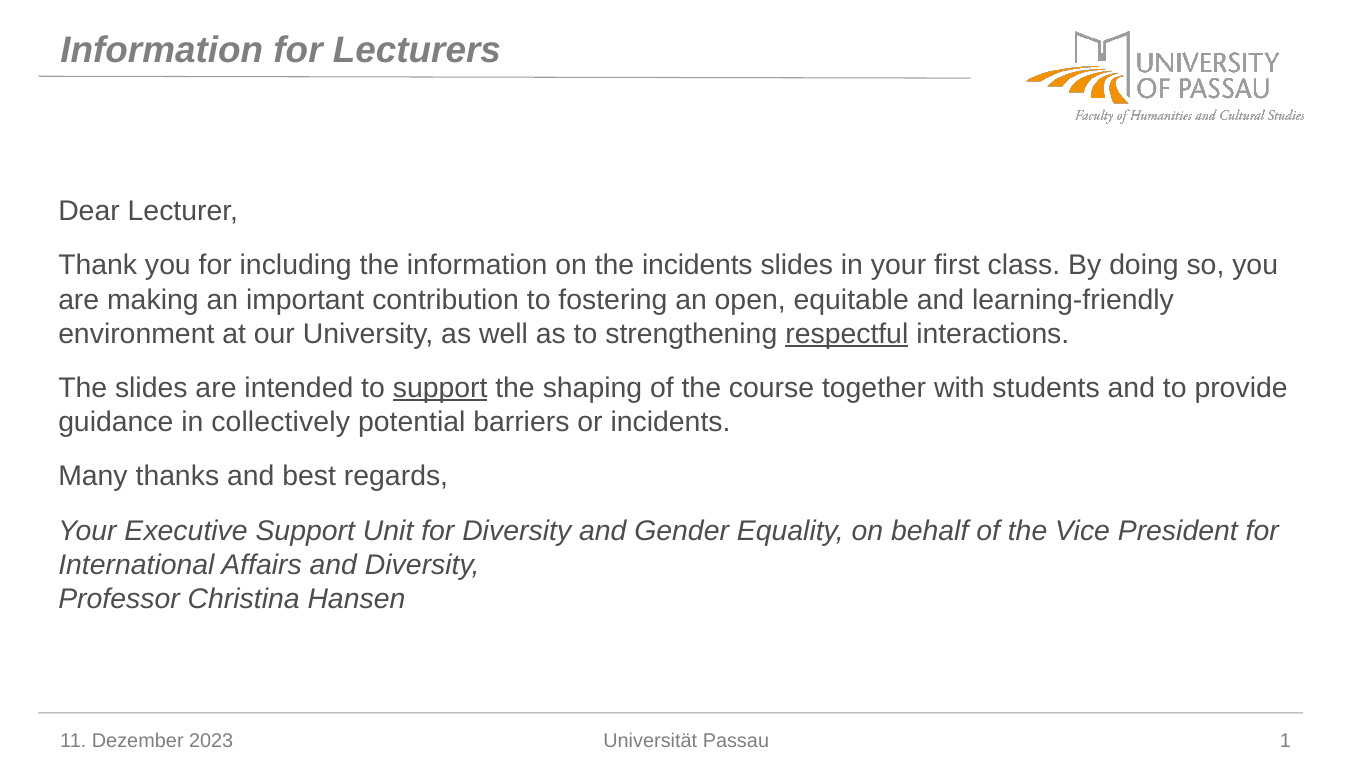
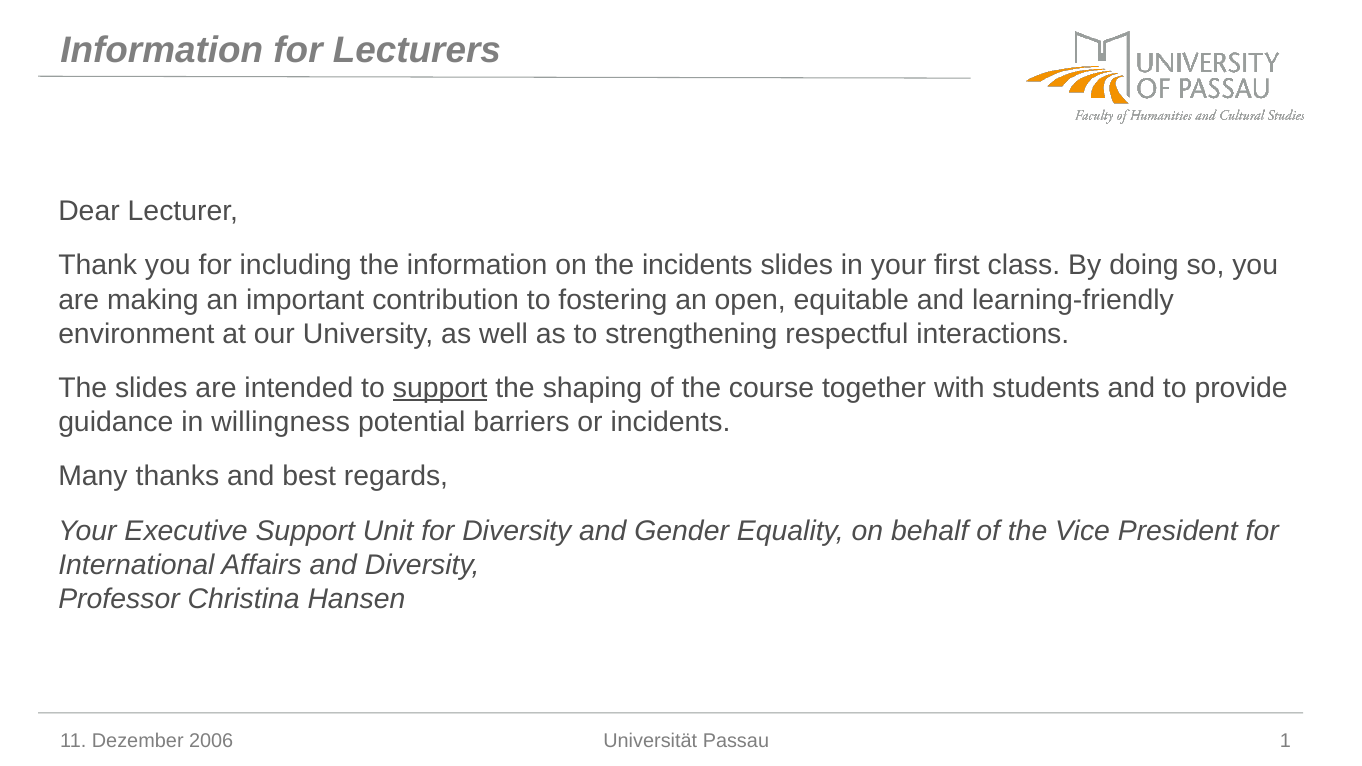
respectful underline: present -> none
collectively: collectively -> willingness
2023: 2023 -> 2006
